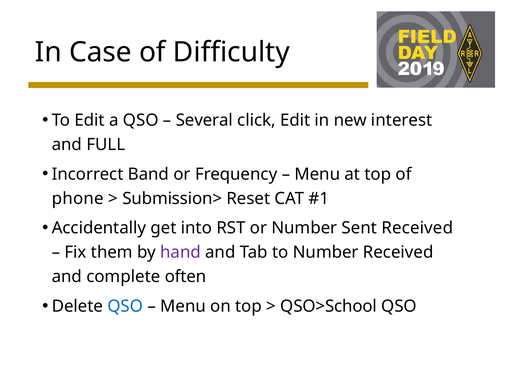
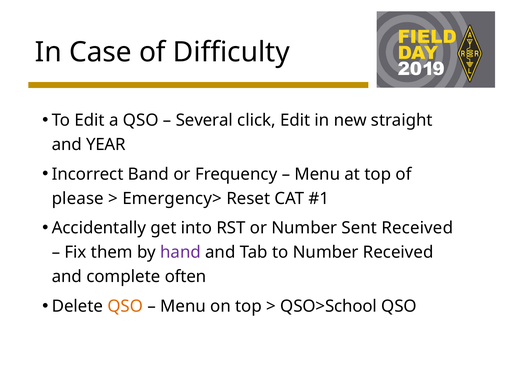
interest: interest -> straight
FULL: FULL -> YEAR
phone: phone -> please
Submission>: Submission> -> Emergency>
QSO at (125, 306) colour: blue -> orange
